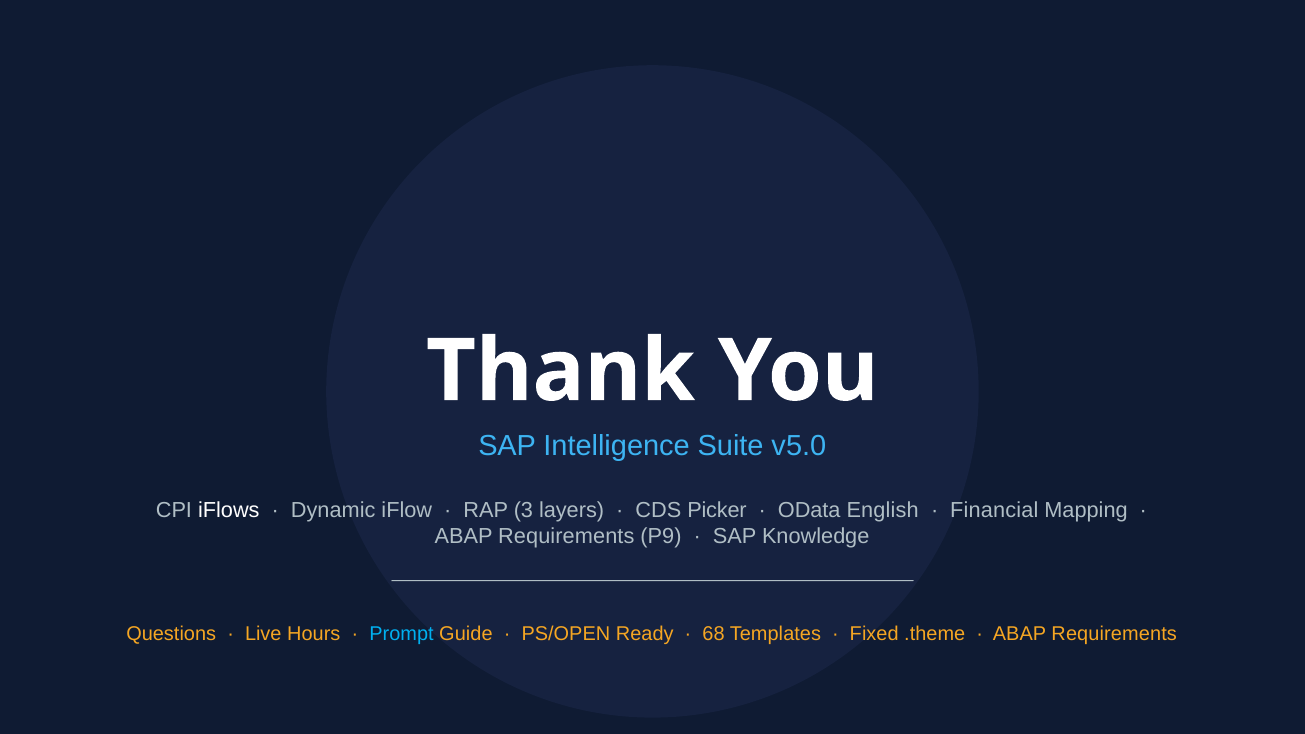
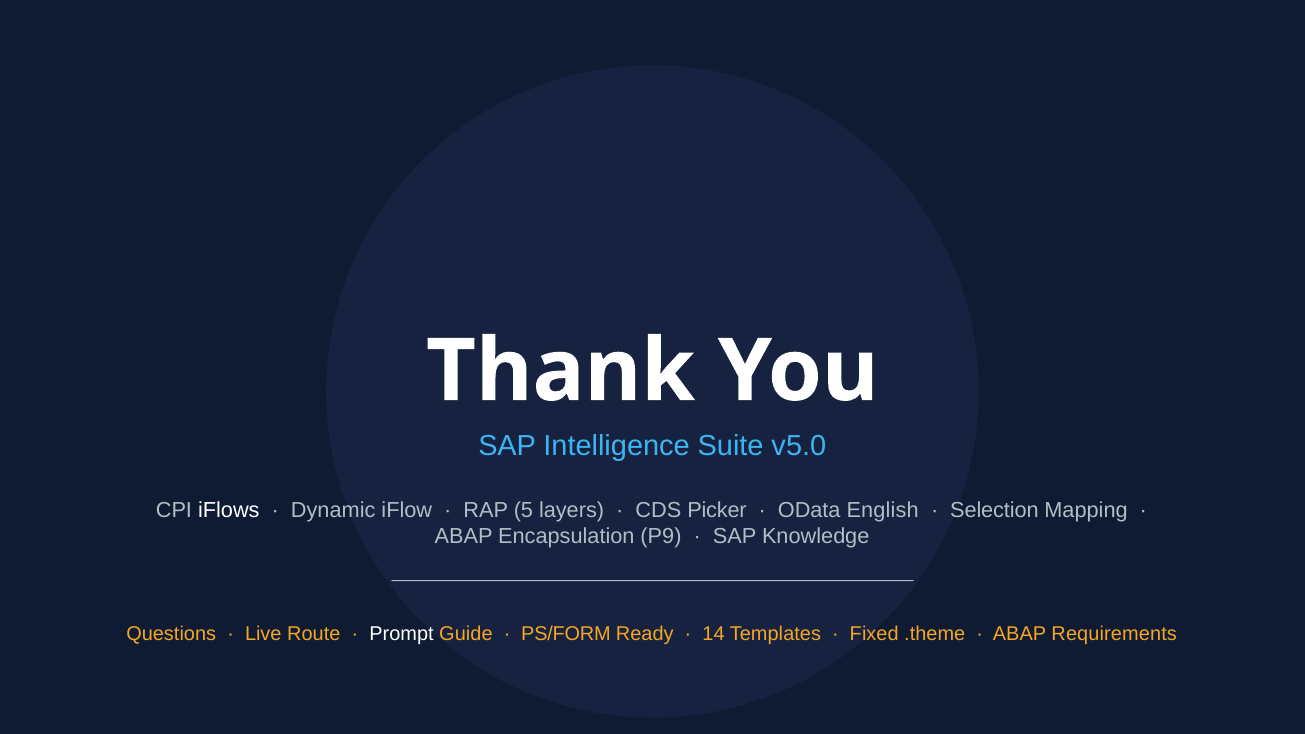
3: 3 -> 5
Financial: Financial -> Selection
Requirements at (566, 537): Requirements -> Encapsulation
Hours: Hours -> Route
Prompt colour: light blue -> white
PS/OPEN: PS/OPEN -> PS/FORM
68: 68 -> 14
